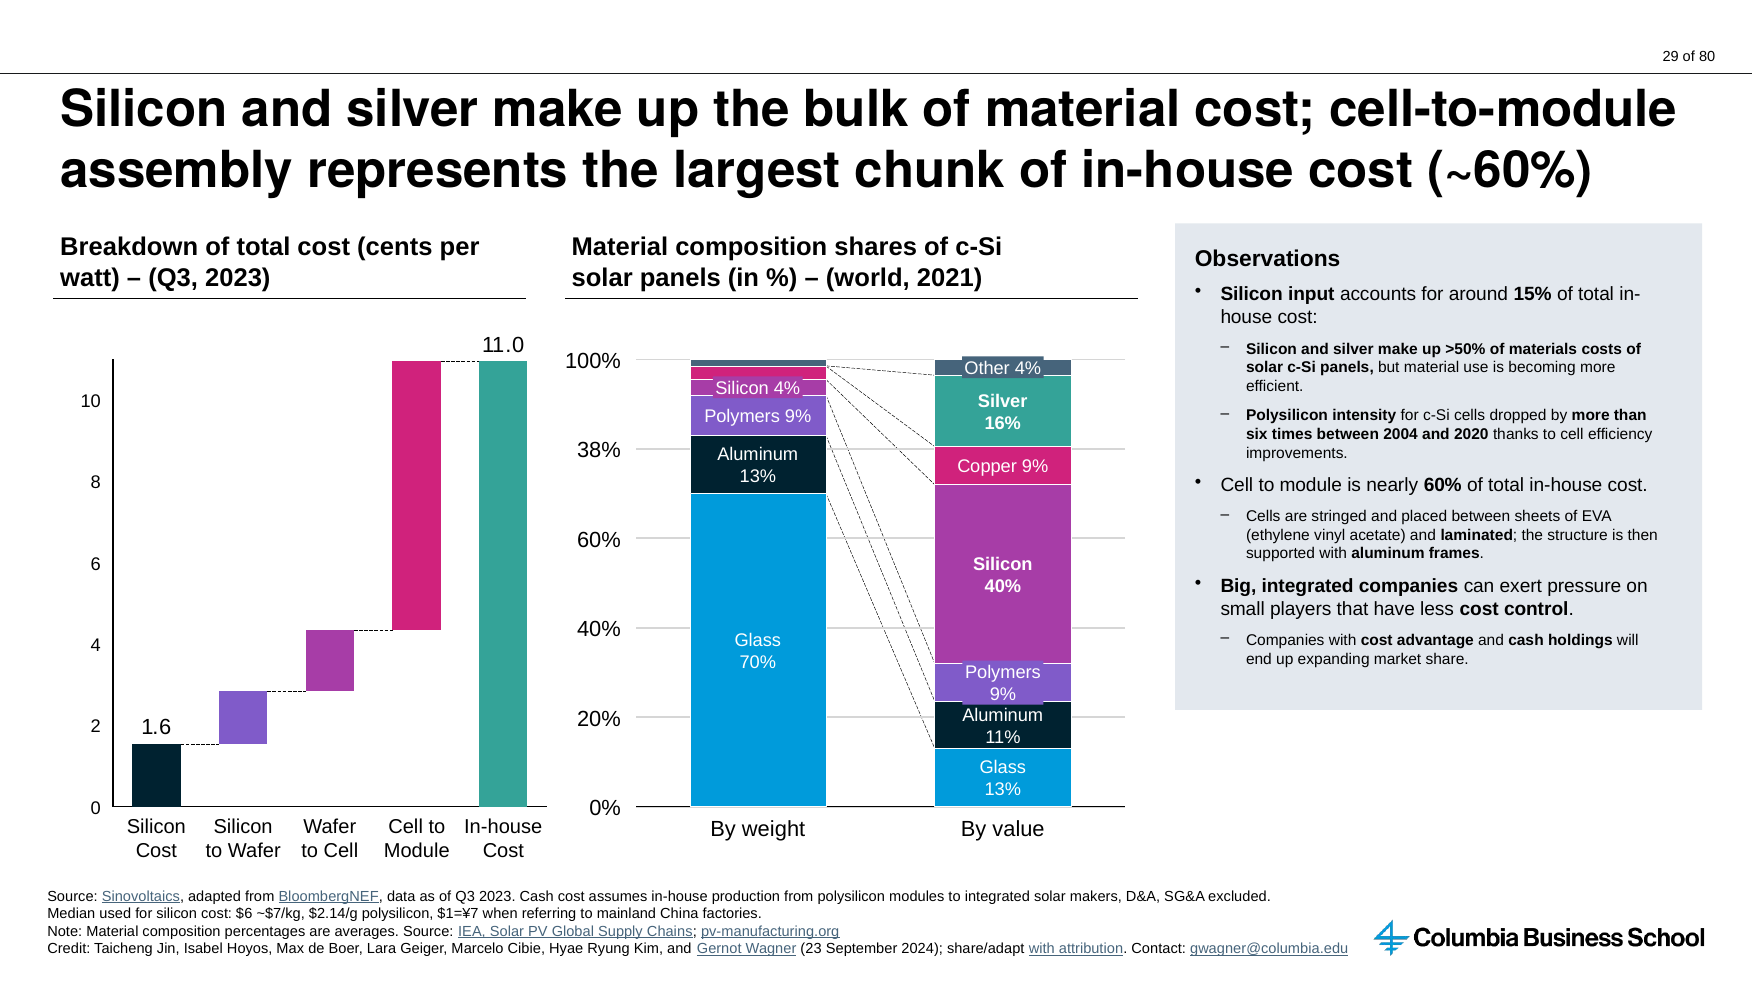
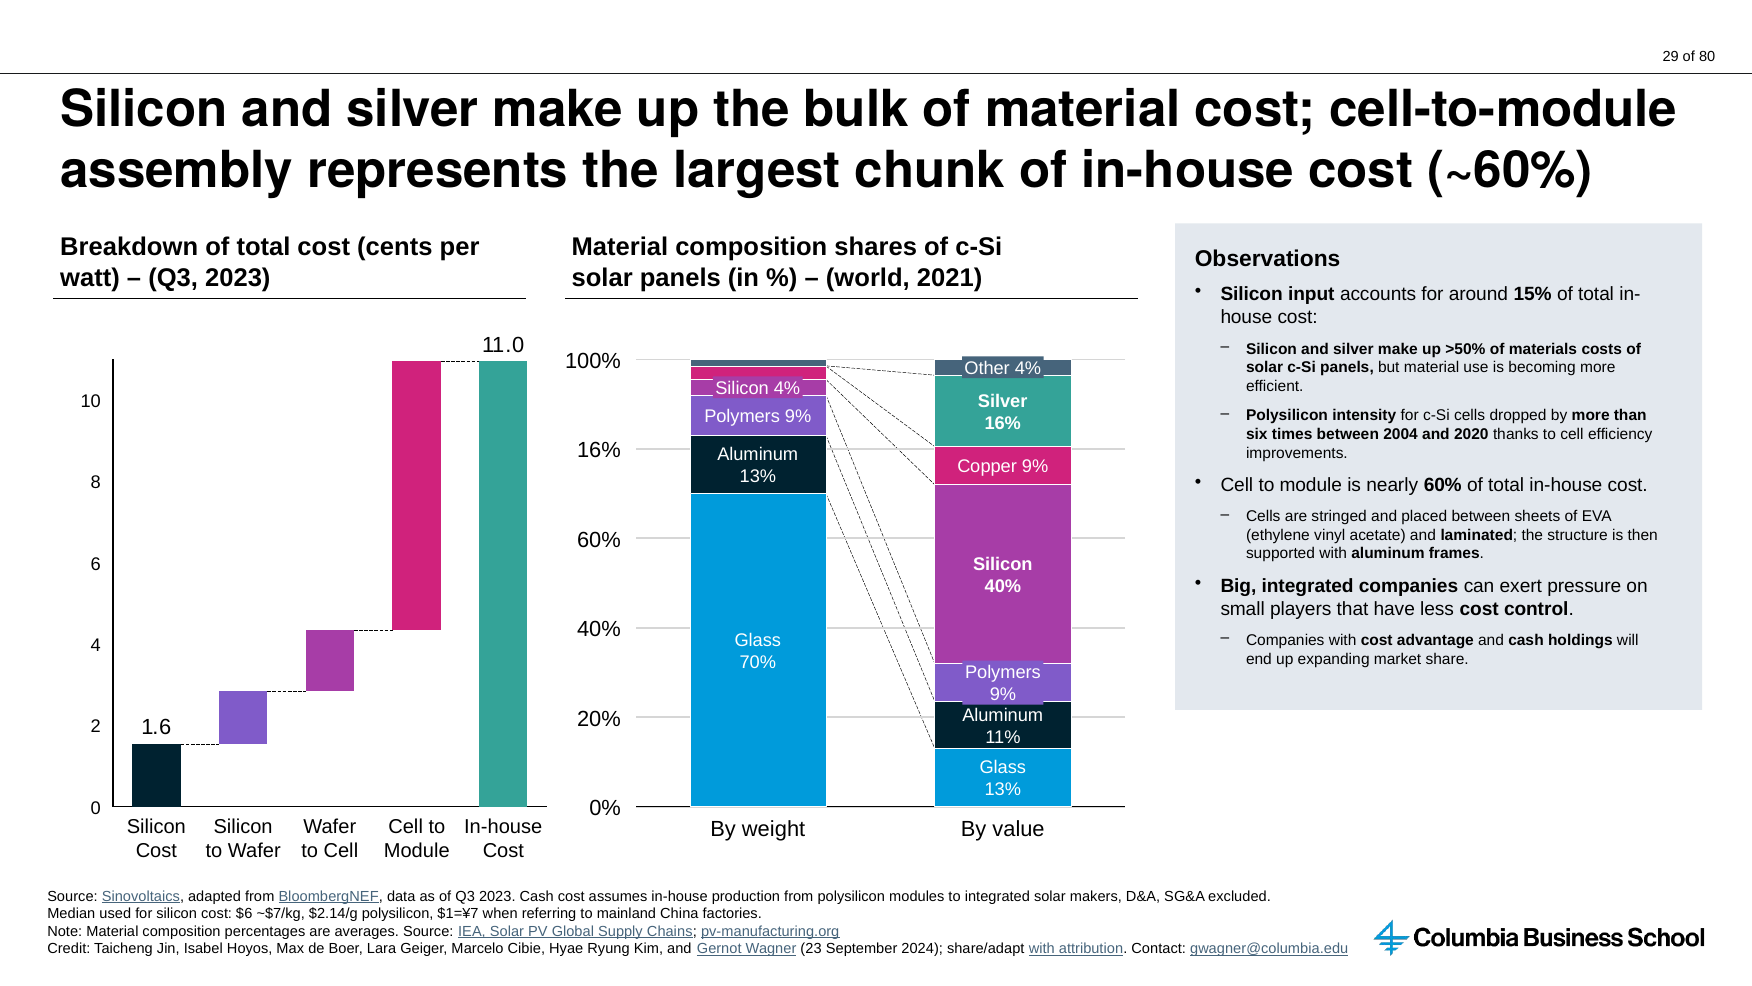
38% at (599, 450): 38% -> 16%
